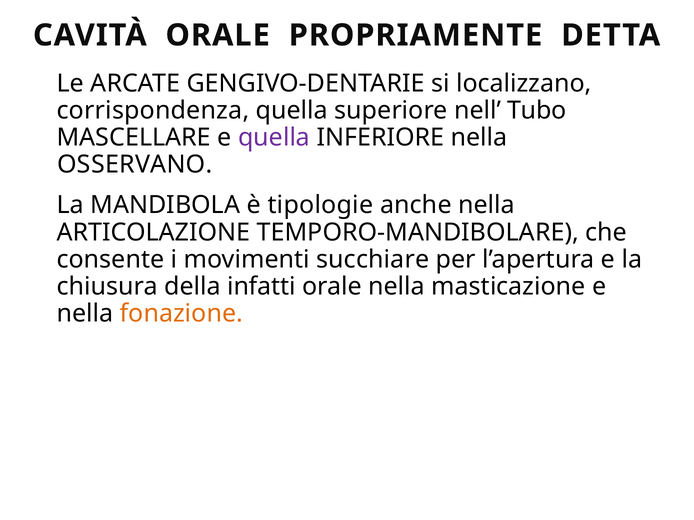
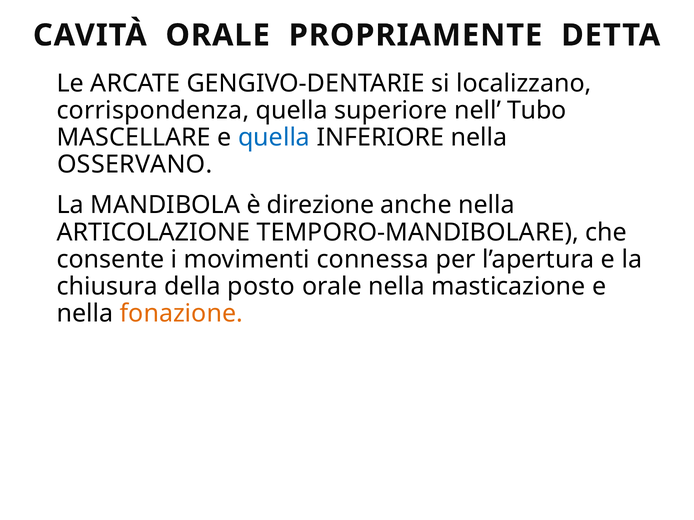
quella at (274, 138) colour: purple -> blue
tipologie: tipologie -> direzione
succhiare: succhiare -> connessa
infatti: infatti -> posto
